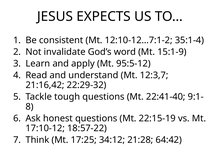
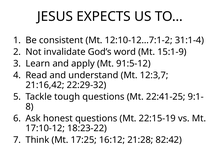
35:1-4: 35:1-4 -> 31:1-4
95:5-12: 95:5-12 -> 91:5-12
22:41-40: 22:41-40 -> 22:41-25
18:57-22: 18:57-22 -> 18:23-22
34:12: 34:12 -> 16:12
64:42: 64:42 -> 82:42
